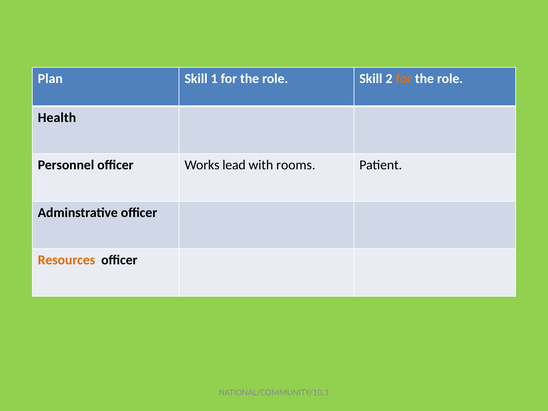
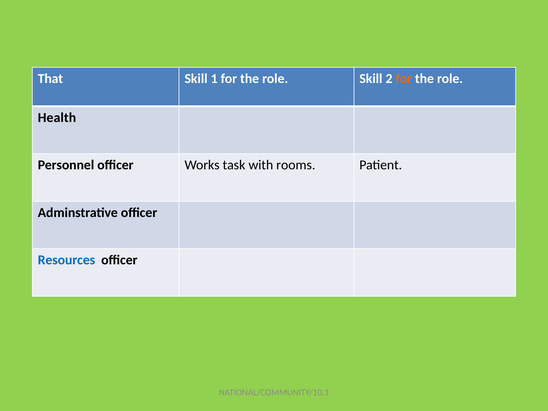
Plan: Plan -> That
lead: lead -> task
Resources colour: orange -> blue
